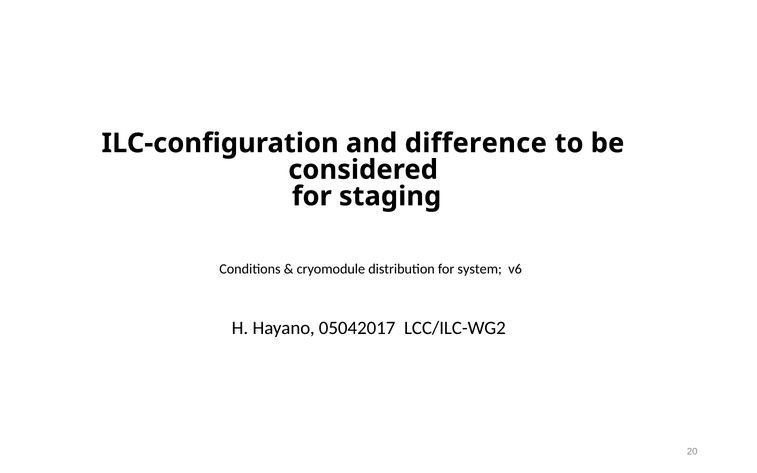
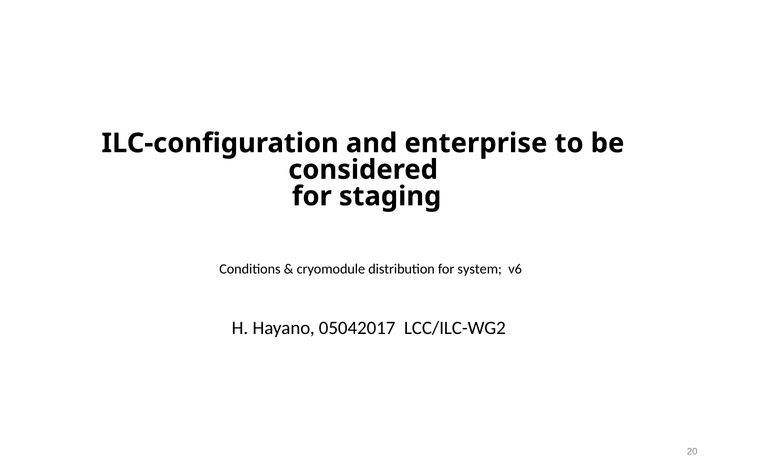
difference: difference -> enterprise
